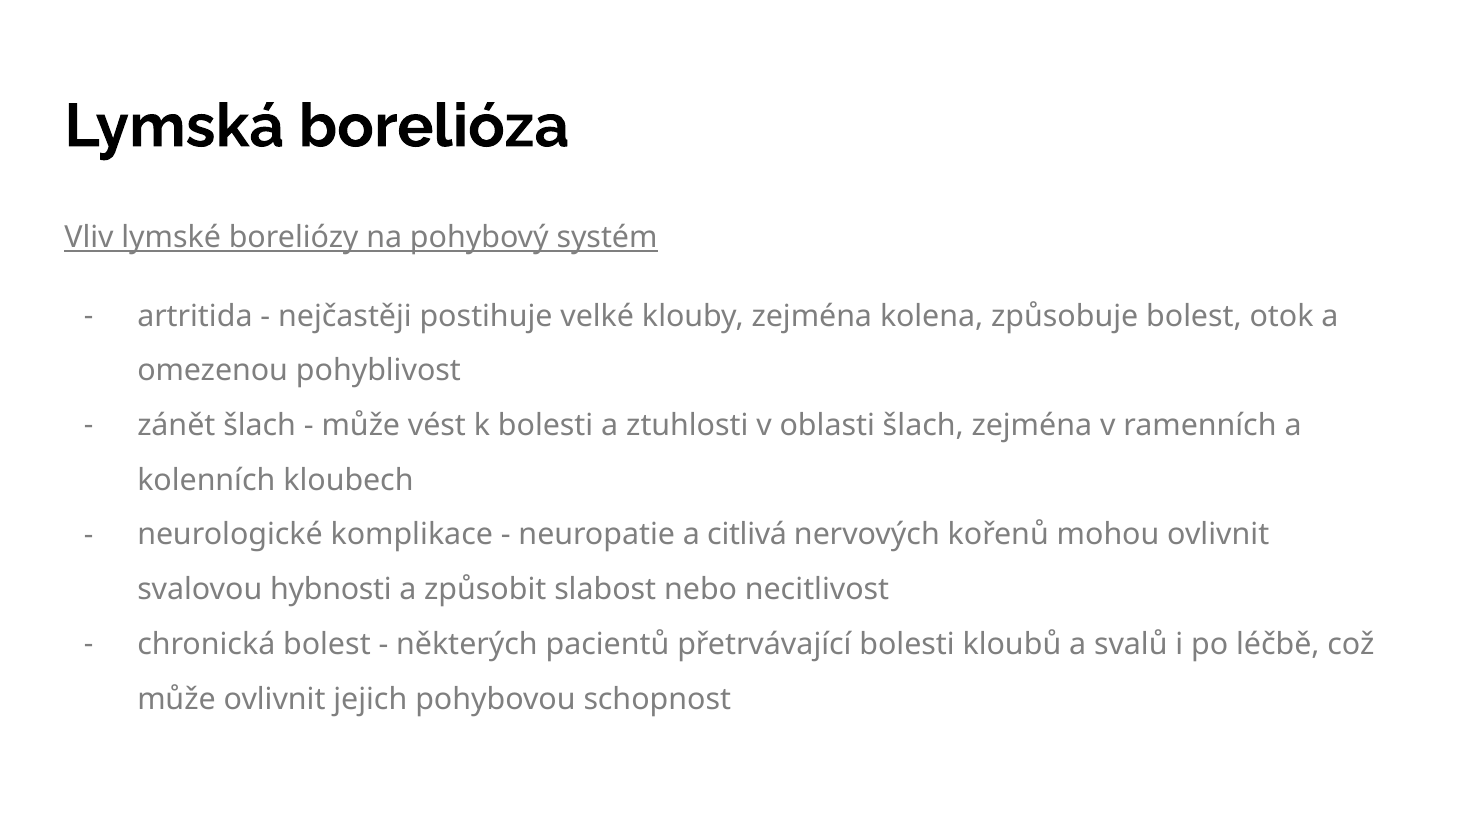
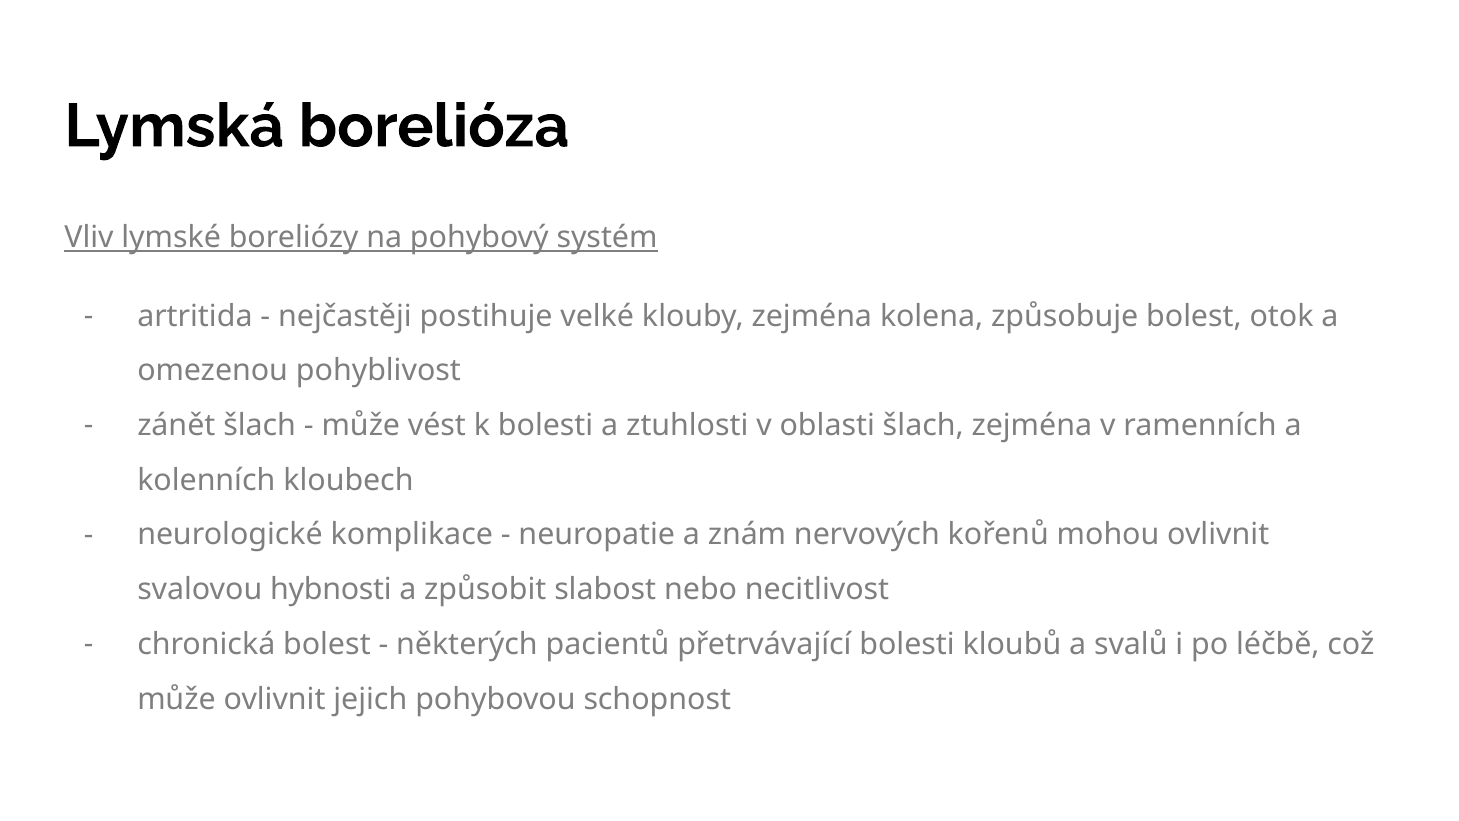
citlivá: citlivá -> znám
